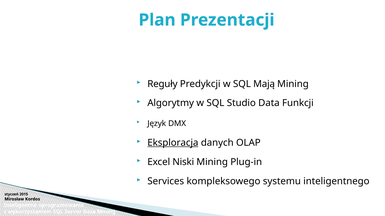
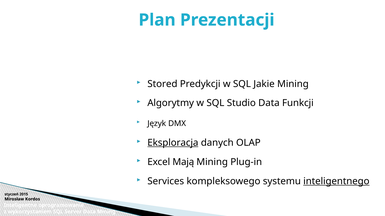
Reguły: Reguły -> Stored
Mają: Mają -> Jakie
Niski: Niski -> Mają
inteligentnego underline: none -> present
